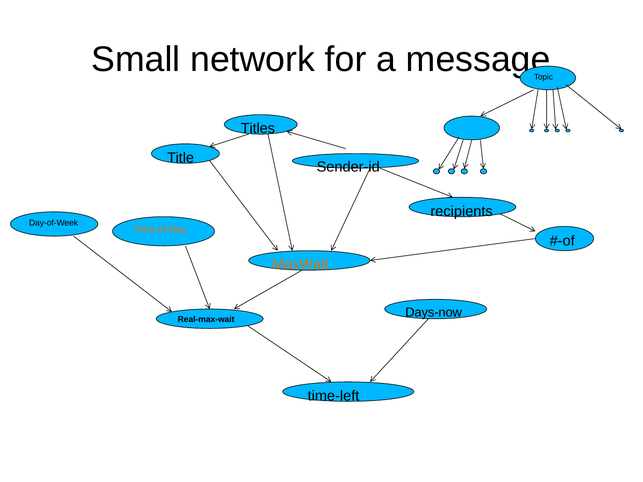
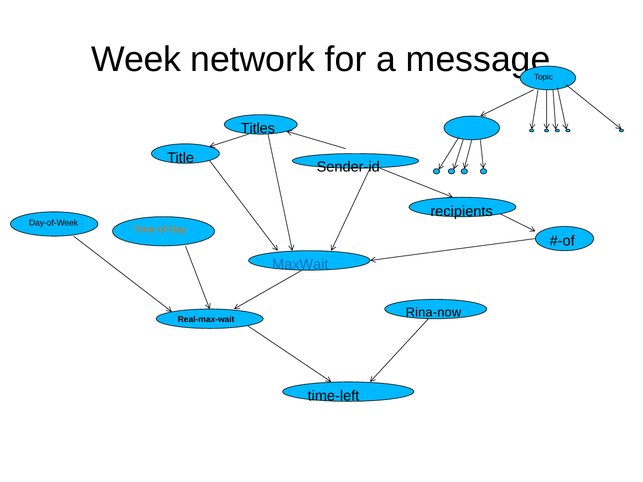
Small: Small -> Week
MaxWait colour: orange -> blue
Days-now: Days-now -> Rina-now
